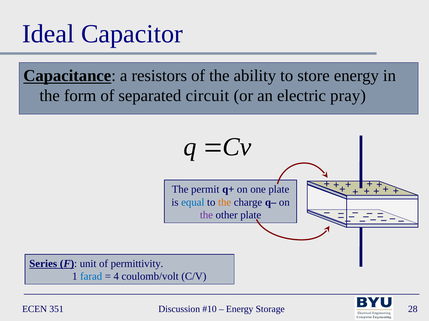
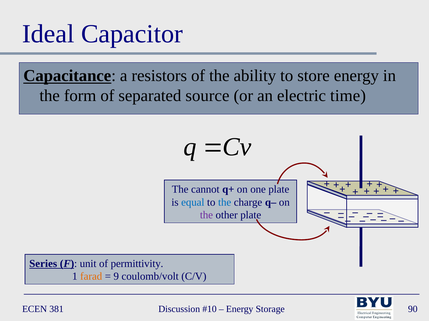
circuit: circuit -> source
pray: pray -> time
permit: permit -> cannot
the at (225, 203) colour: orange -> blue
farad colour: blue -> orange
4: 4 -> 9
351: 351 -> 381
28: 28 -> 90
